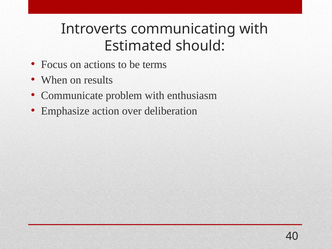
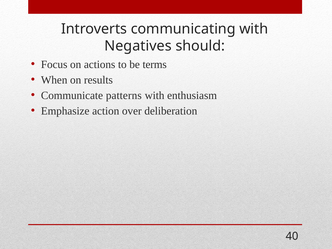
Estimated: Estimated -> Negatives
problem: problem -> patterns
